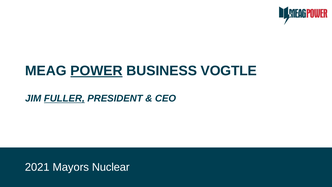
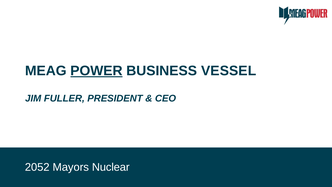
VOGTLE: VOGTLE -> VESSEL
FULLER underline: present -> none
2021: 2021 -> 2052
